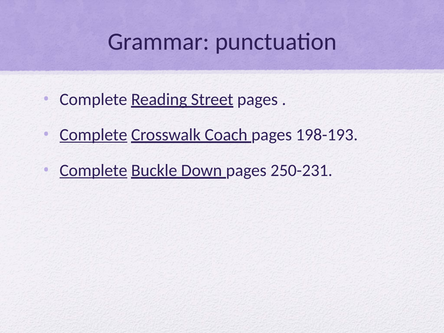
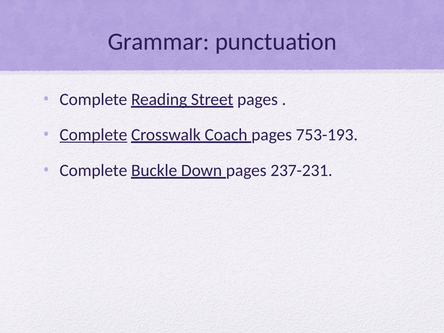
198-193: 198-193 -> 753-193
Complete at (93, 170) underline: present -> none
250-231: 250-231 -> 237-231
